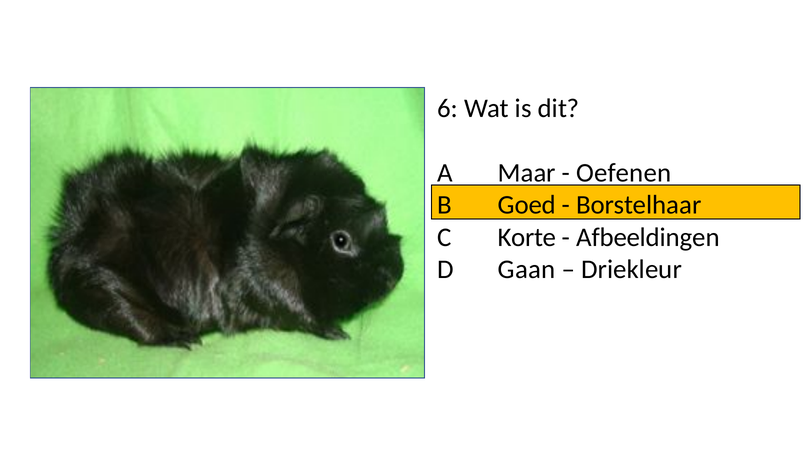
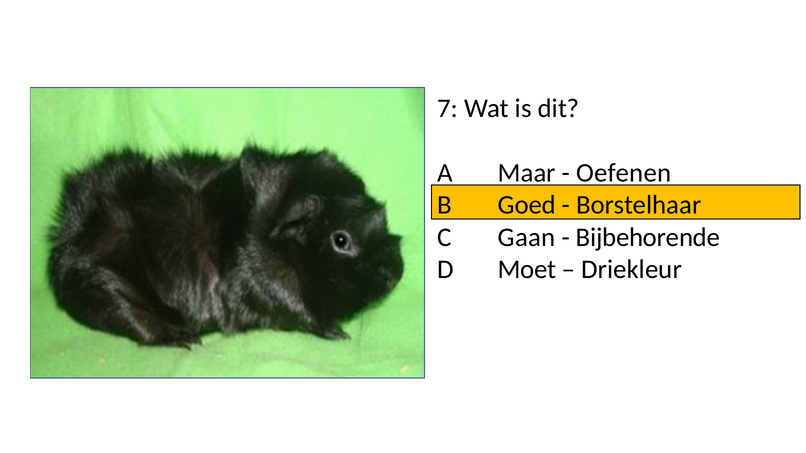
6: 6 -> 7
Korte: Korte -> Gaan
Afbeeldingen: Afbeeldingen -> Bijbehorende
Gaan: Gaan -> Moet
